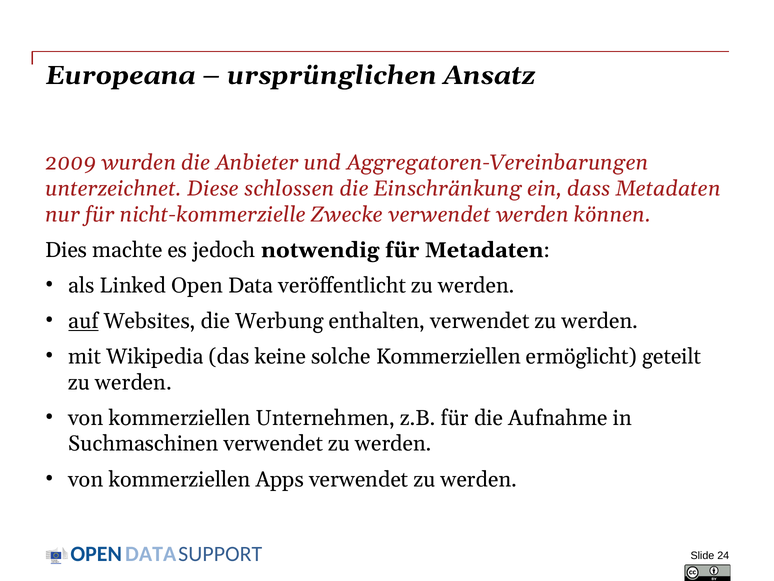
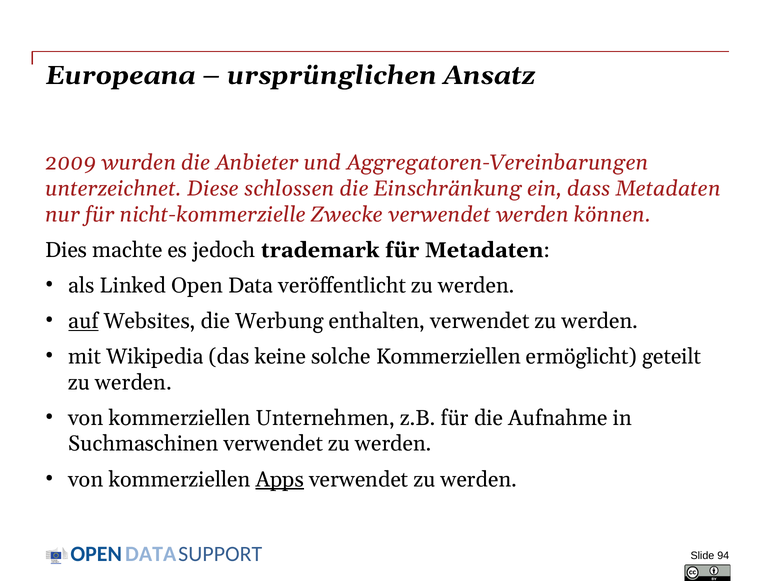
notwendig: notwendig -> trademark
Apps underline: none -> present
24: 24 -> 94
